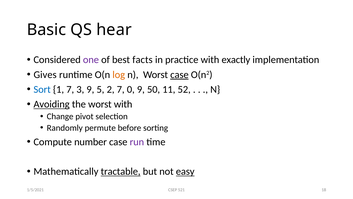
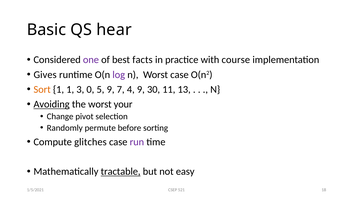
exactly: exactly -> course
log colour: orange -> purple
case at (179, 74) underline: present -> none
Sort colour: blue -> orange
1 7: 7 -> 1
3 9: 9 -> 0
5 2: 2 -> 9
0: 0 -> 4
50: 50 -> 30
52: 52 -> 13
worst with: with -> your
number: number -> glitches
easy underline: present -> none
